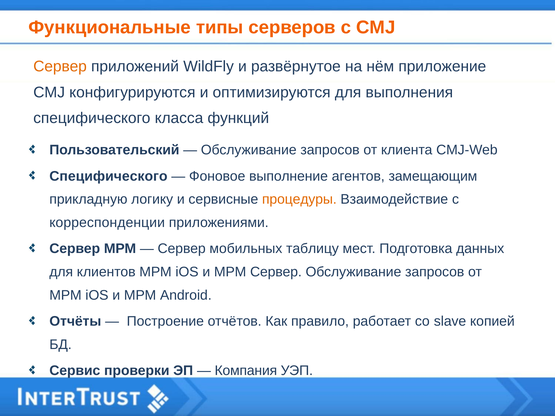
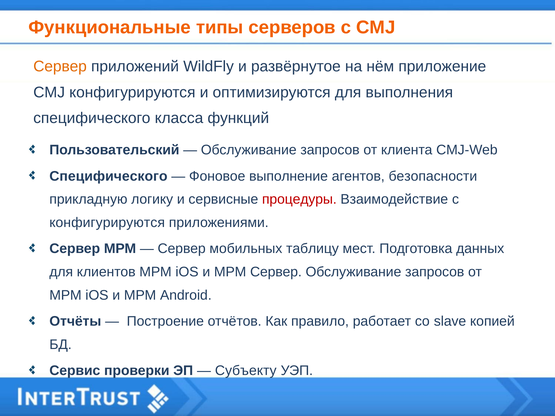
замещающим: замещающим -> безопасности
процедуры colour: orange -> red
корреспонденции at (107, 223): корреспонденции -> конфигурируются
Компания: Компания -> Субъекту
